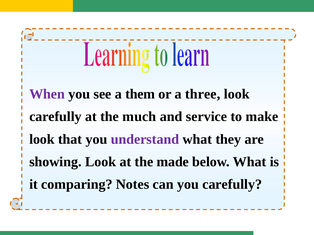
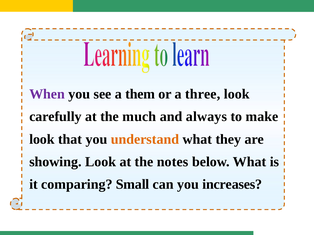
service: service -> always
understand colour: purple -> orange
made: made -> notes
Notes: Notes -> Small
you carefully: carefully -> increases
